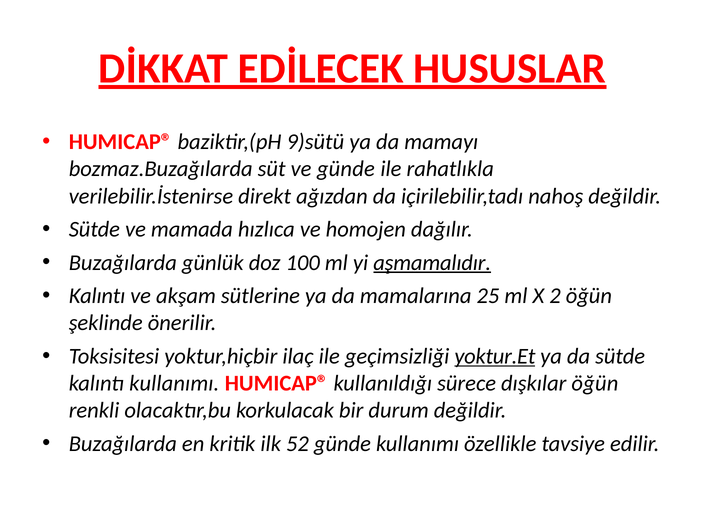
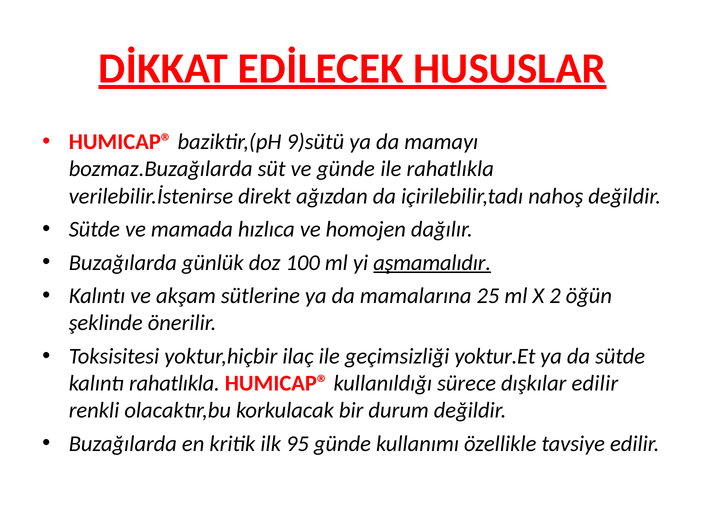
yoktur.Et underline: present -> none
kalıntı kullanımı: kullanımı -> rahatlıkla
dışkılar öğün: öğün -> edilir
52: 52 -> 95
